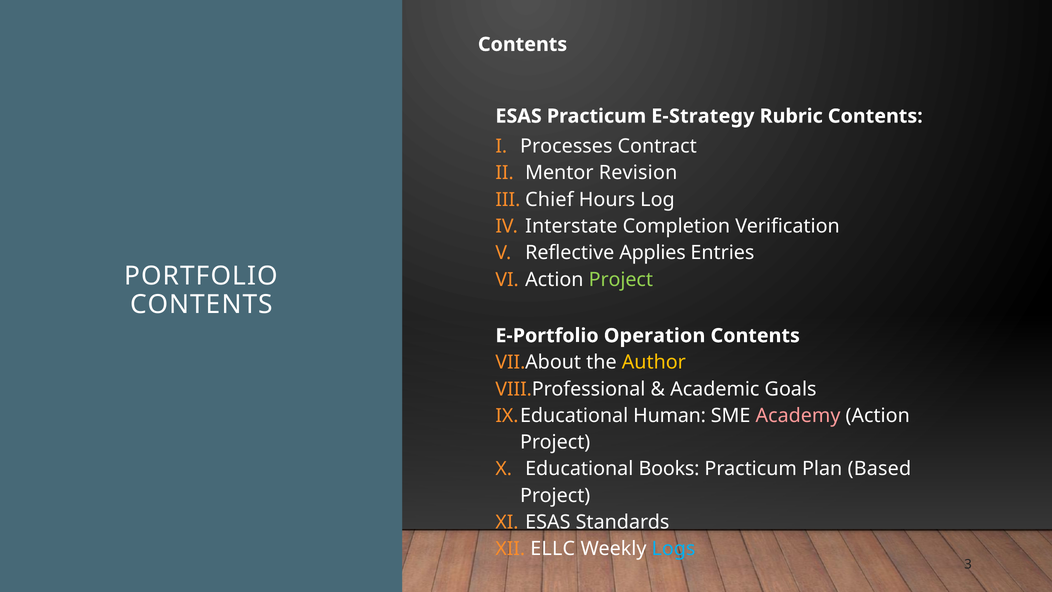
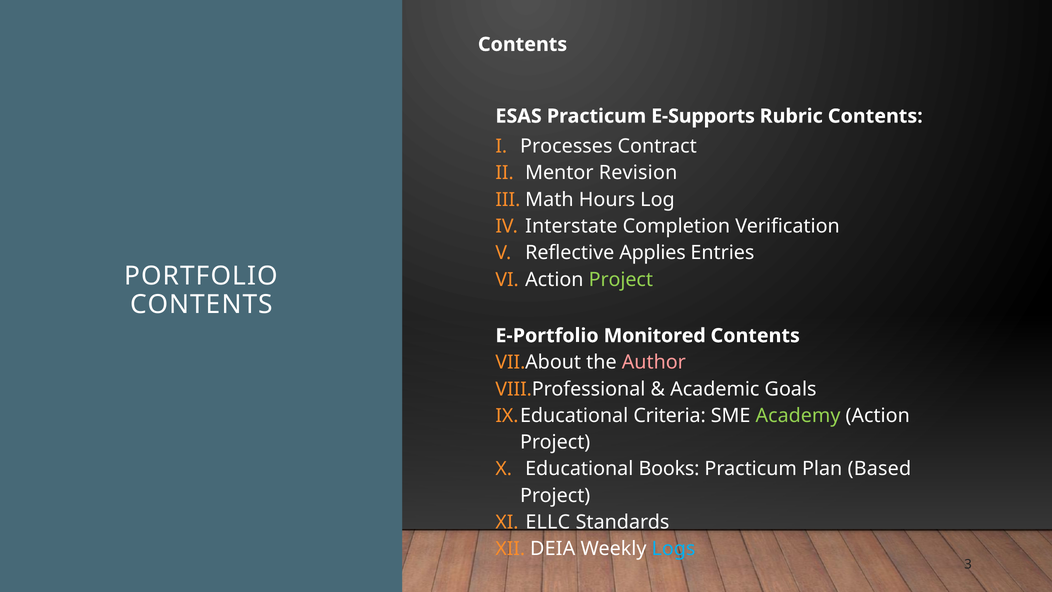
E-Strategy: E-Strategy -> E-Supports
Chief: Chief -> Math
Operation: Operation -> Monitored
Author colour: yellow -> pink
Human: Human -> Criteria
Academy colour: pink -> light green
ESAS at (548, 522): ESAS -> ELLC
ELLC: ELLC -> DEIA
